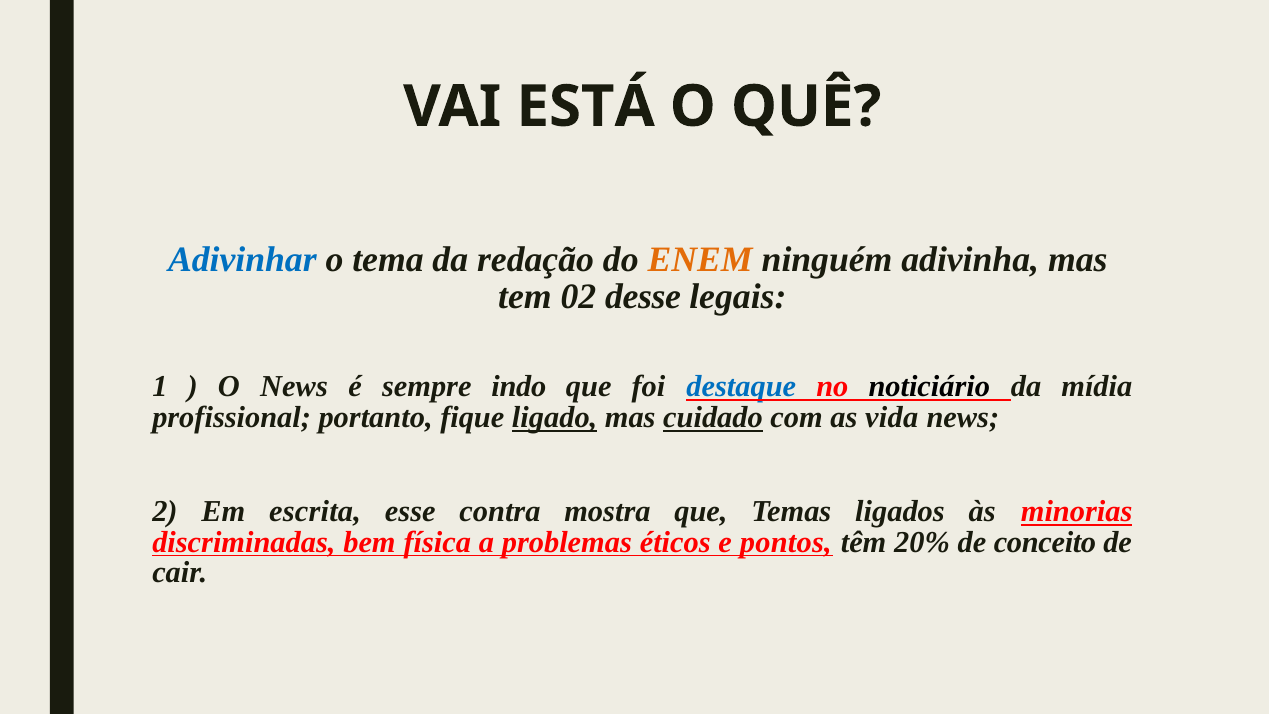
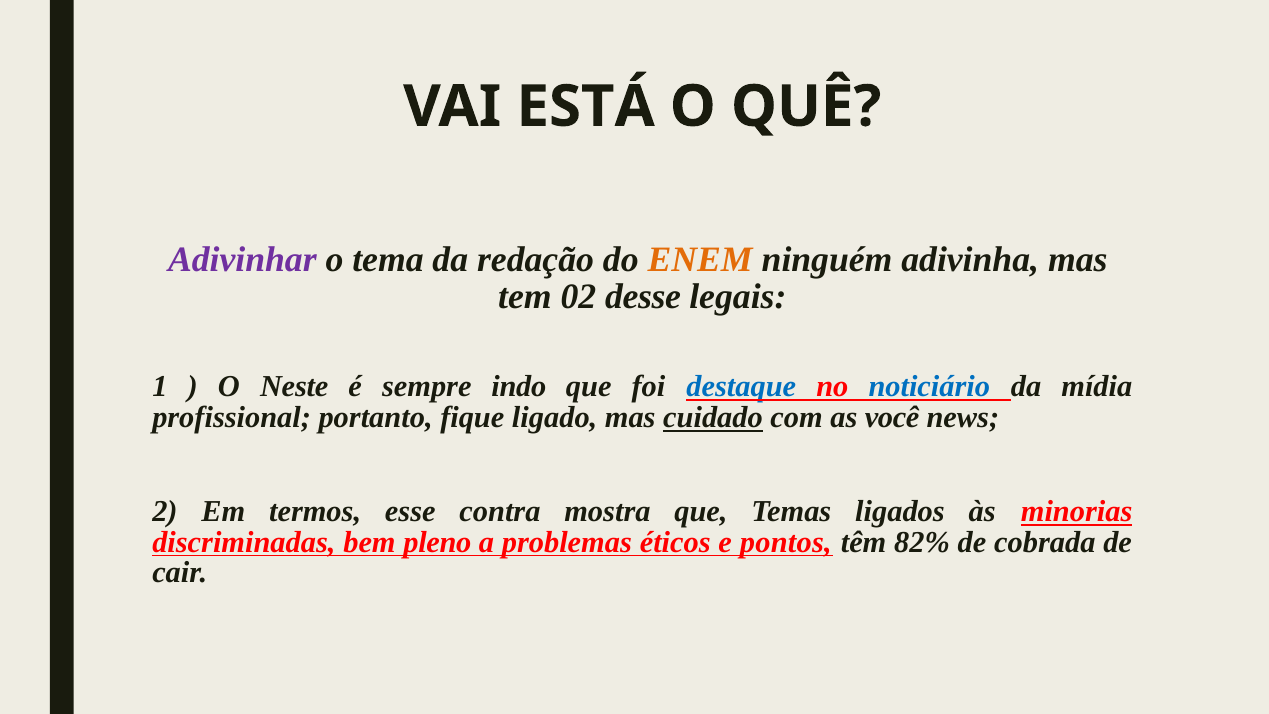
Adivinhar colour: blue -> purple
O News: News -> Neste
noticiário colour: black -> blue
ligado underline: present -> none
vida: vida -> você
escrita: escrita -> termos
física: física -> pleno
20%: 20% -> 82%
conceito: conceito -> cobrada
